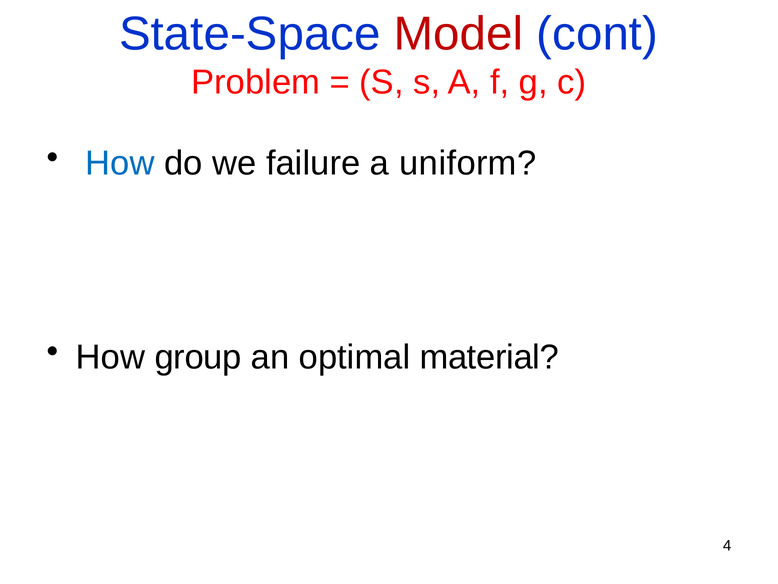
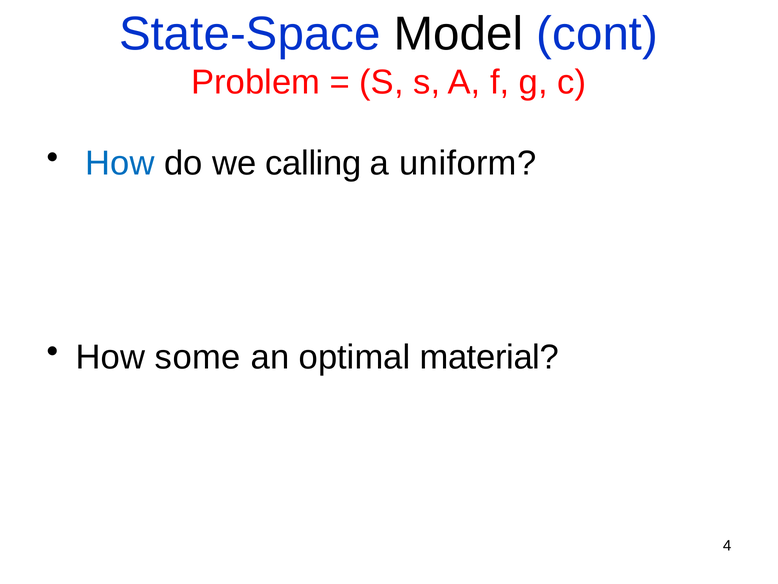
Model colour: red -> black
failure: failure -> calling
group: group -> some
